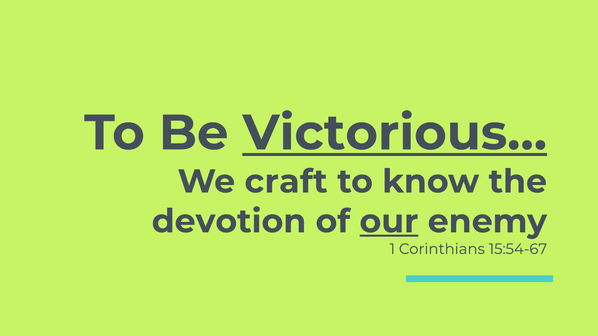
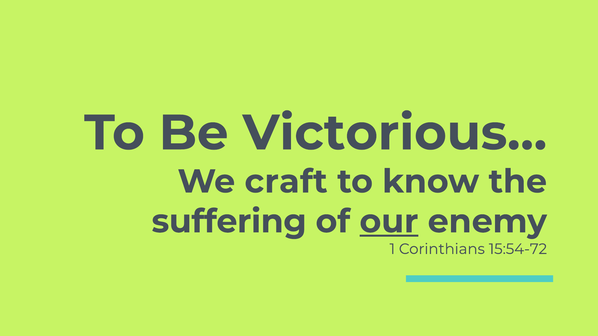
Victorious… underline: present -> none
devotion: devotion -> suffering
15:54-67: 15:54-67 -> 15:54-72
